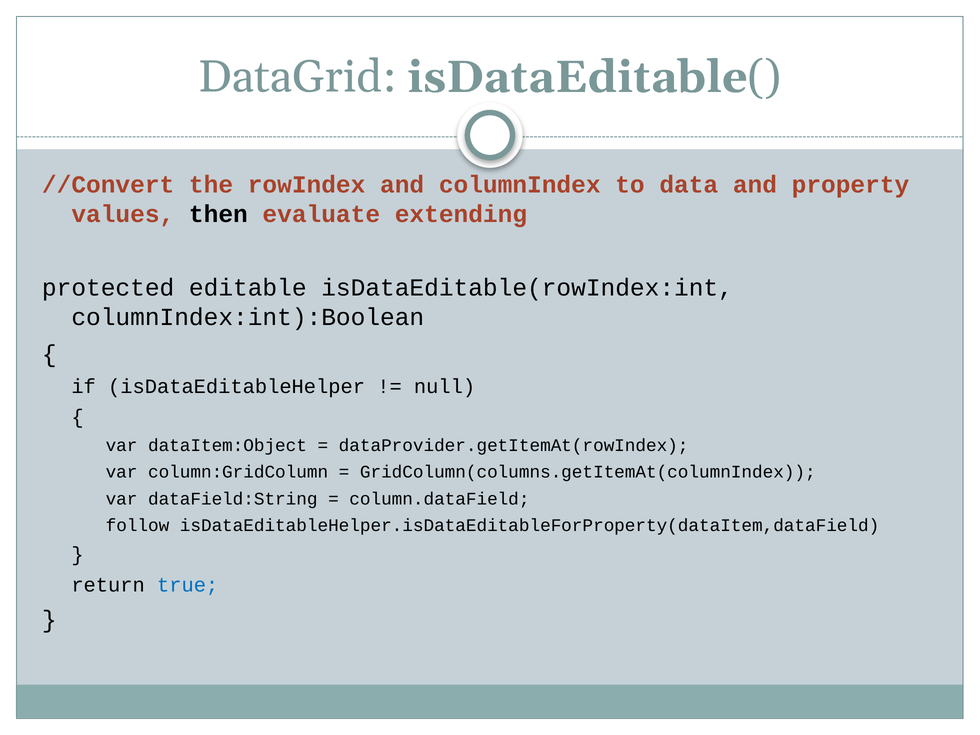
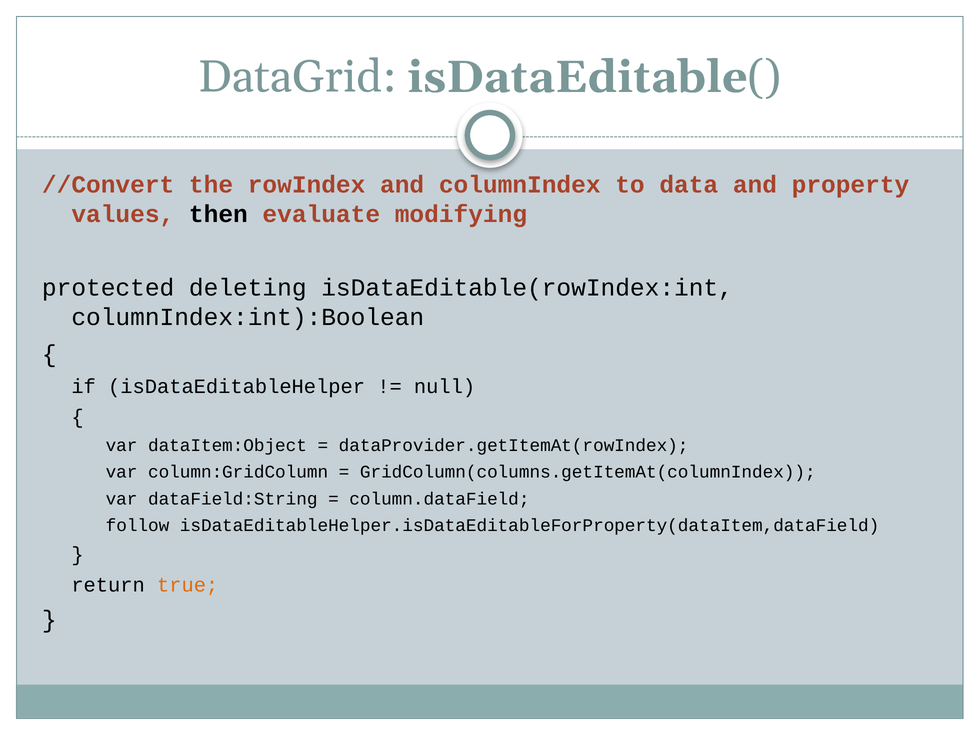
extending: extending -> modifying
editable: editable -> deleting
true colour: blue -> orange
